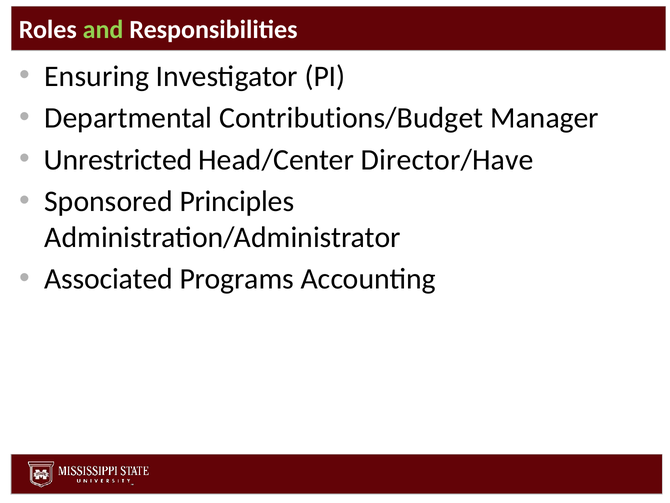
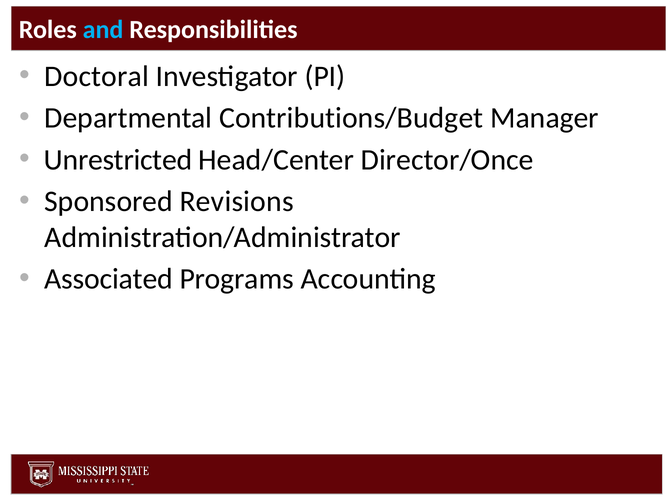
and colour: light green -> light blue
Ensuring: Ensuring -> Doctoral
Director/Have: Director/Have -> Director/Once
Principles: Principles -> Revisions
